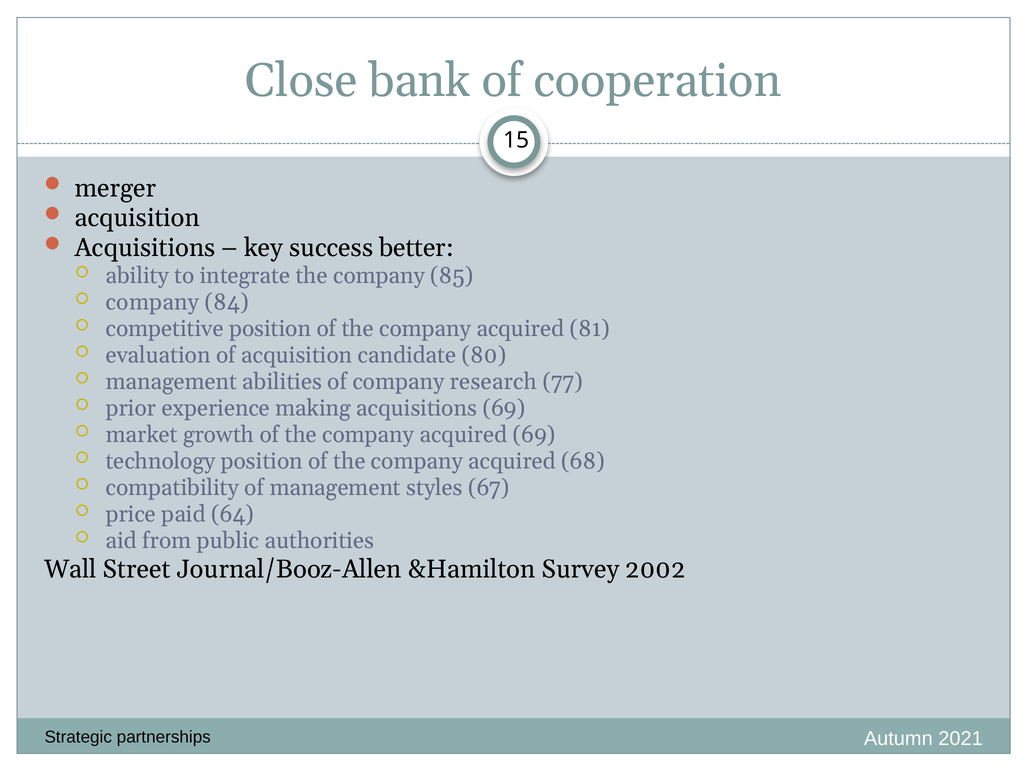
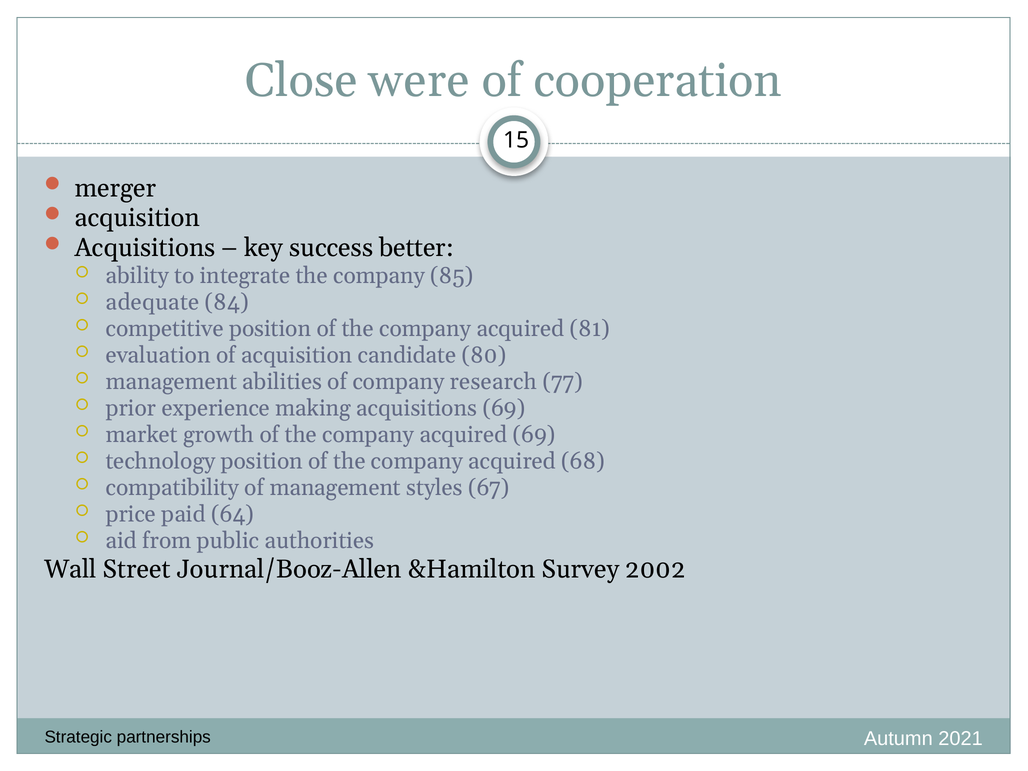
bank: bank -> were
company at (153, 302): company -> adequate
